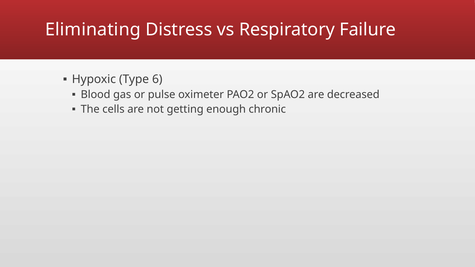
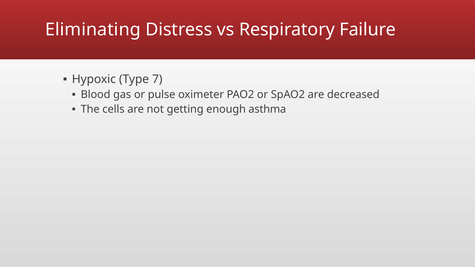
6: 6 -> 7
chronic: chronic -> asthma
